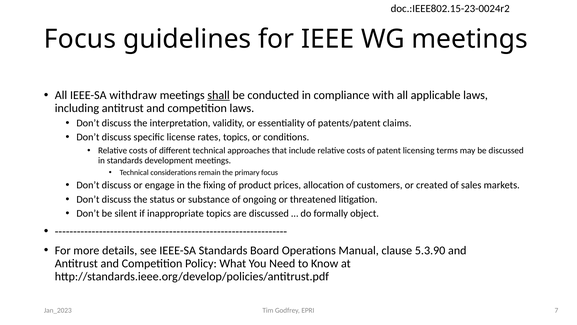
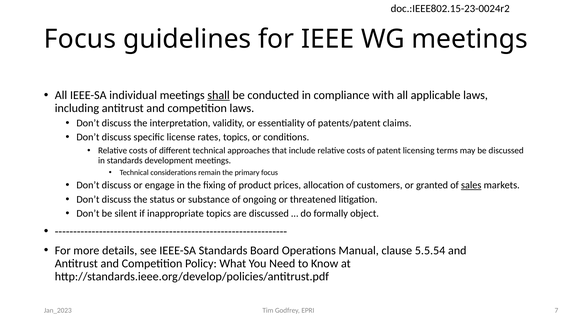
withdraw: withdraw -> individual
created: created -> granted
sales underline: none -> present
5.3.90: 5.3.90 -> 5.5.54
